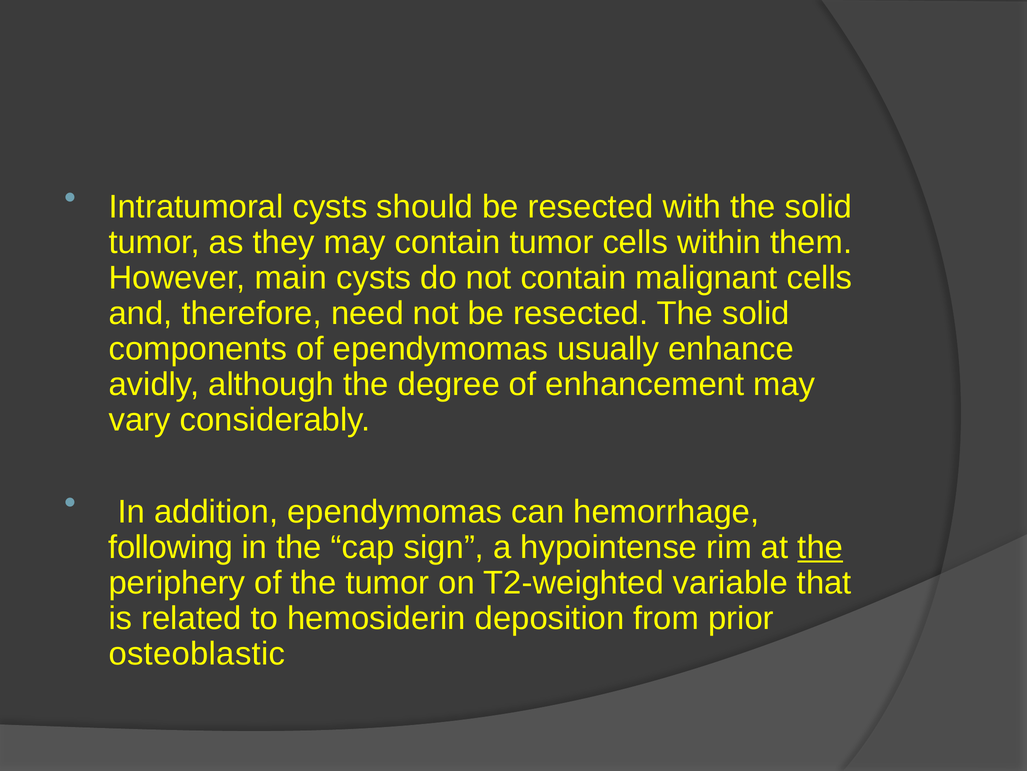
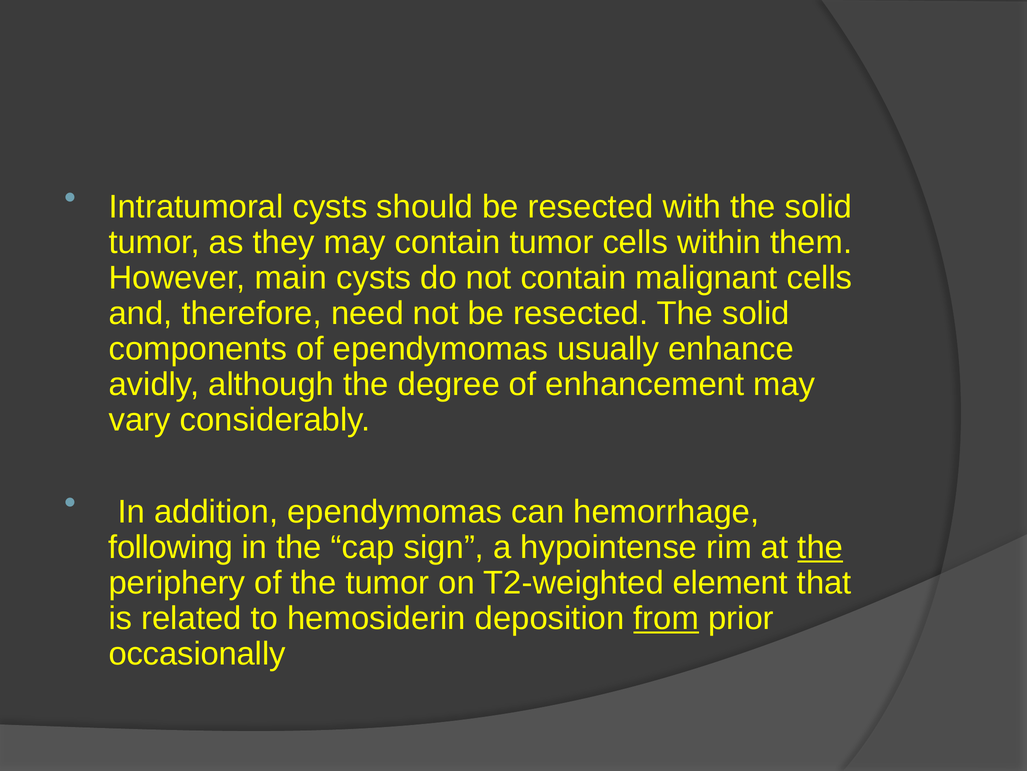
variable: variable -> element
from underline: none -> present
osteoblastic: osteoblastic -> occasionally
